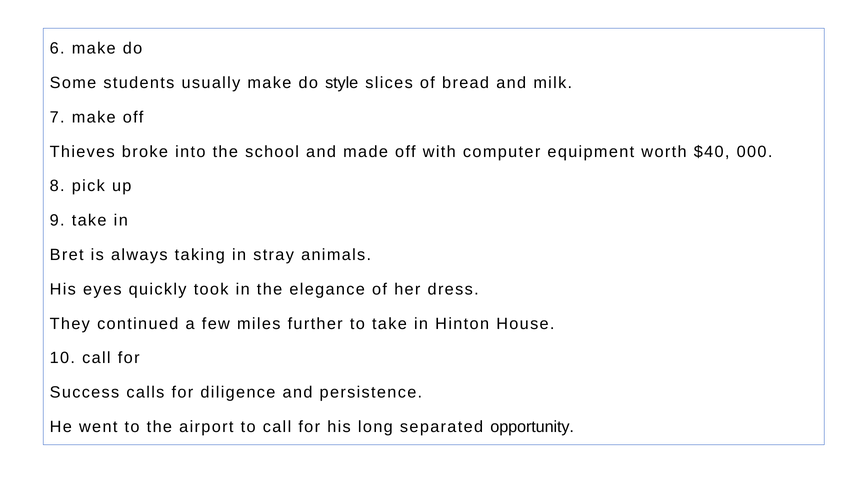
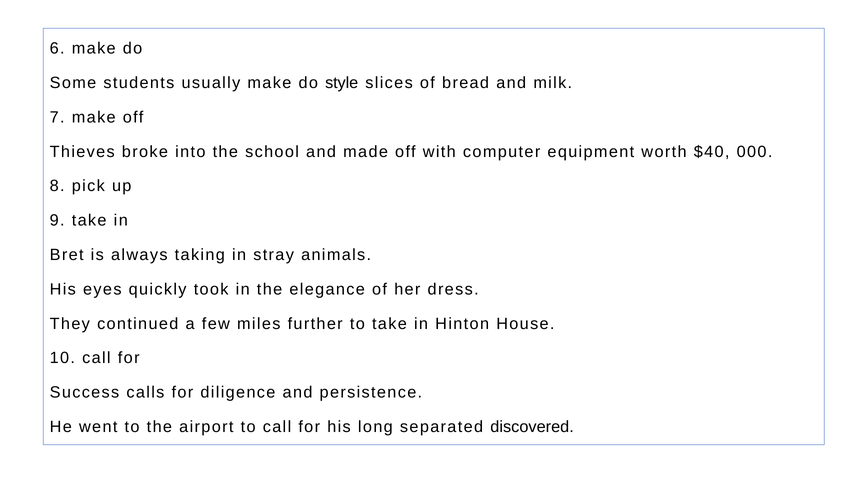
opportunity: opportunity -> discovered
